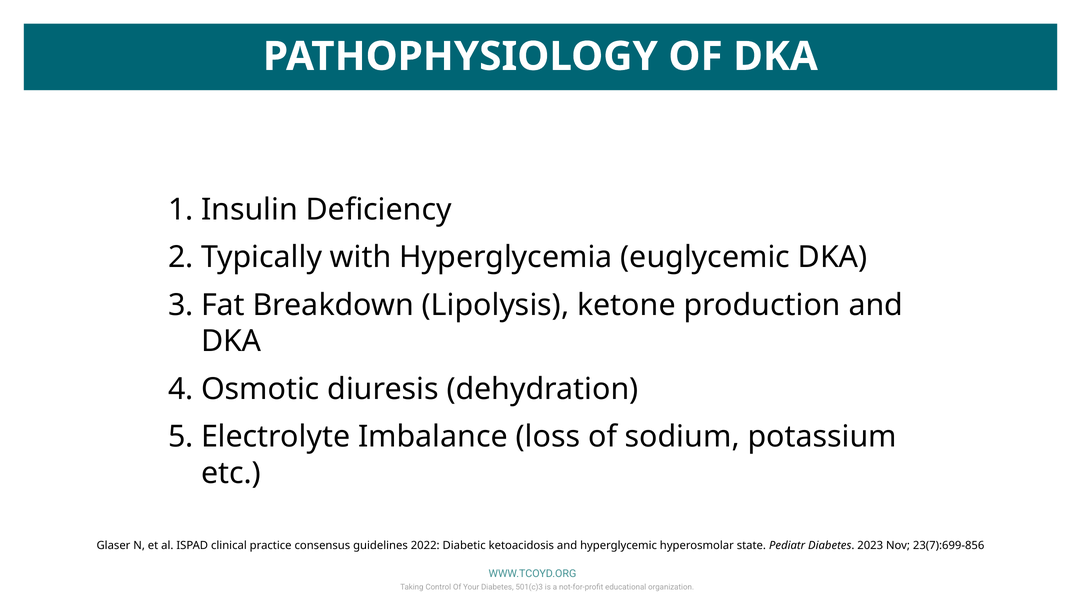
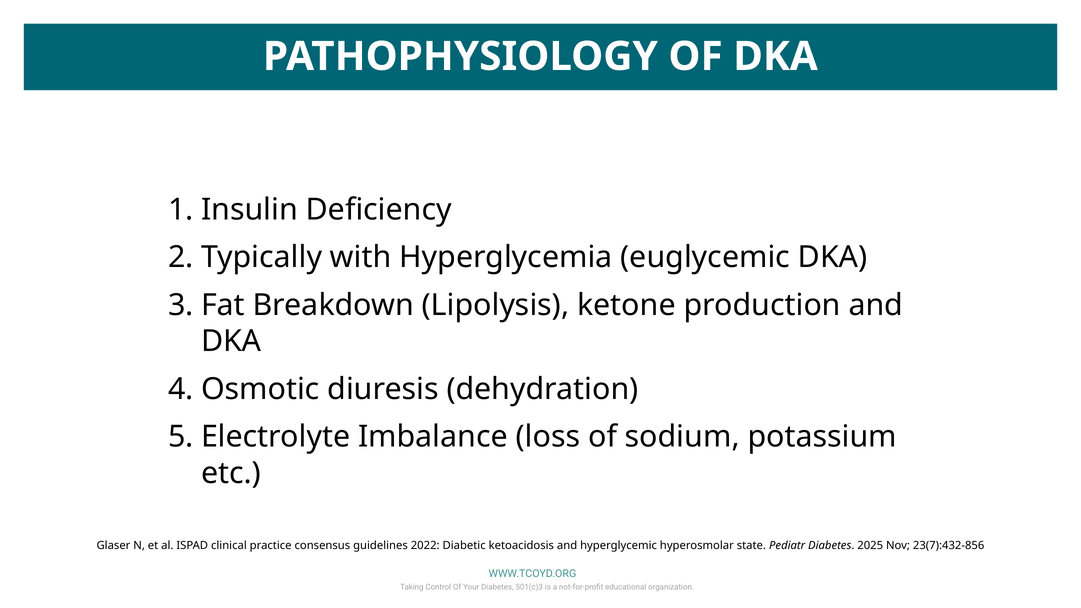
2023: 2023 -> 2025
23(7):699-856: 23(7):699-856 -> 23(7):432-856
